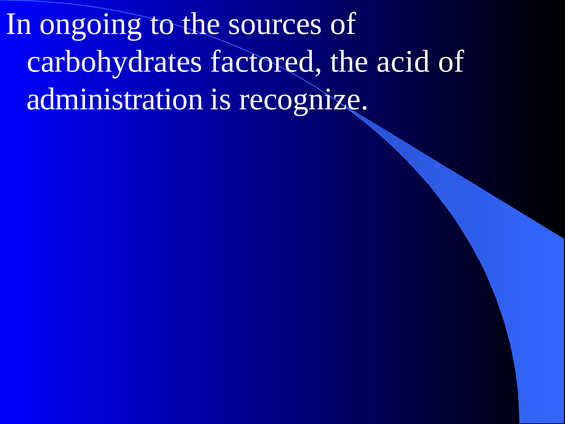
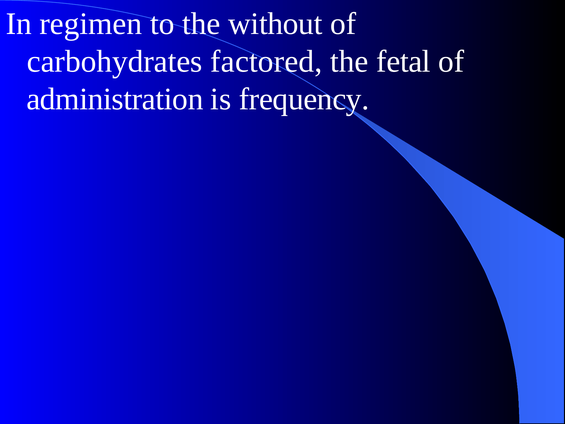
ongoing: ongoing -> regimen
sources: sources -> without
acid: acid -> fetal
recognize: recognize -> frequency
